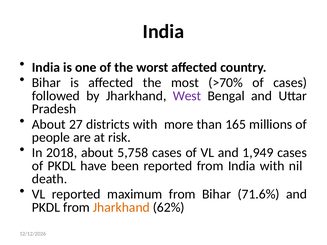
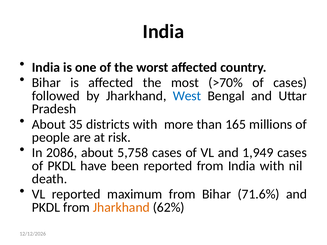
West colour: purple -> blue
27: 27 -> 35
2018: 2018 -> 2086
